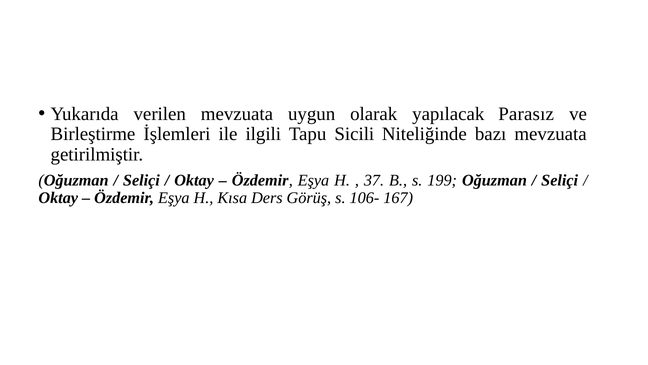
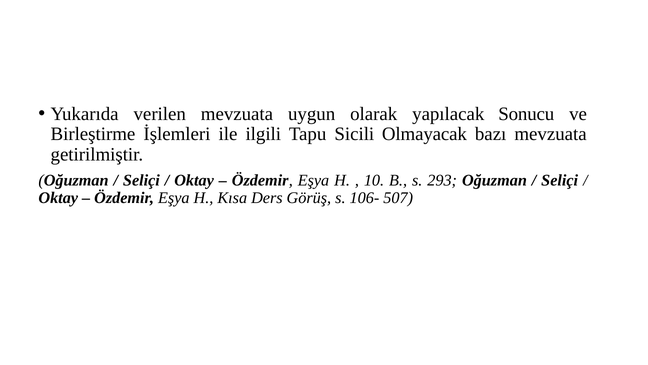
Parasız: Parasız -> Sonucu
Niteliğinde: Niteliğinde -> Olmayacak
37: 37 -> 10
199: 199 -> 293
167: 167 -> 507
